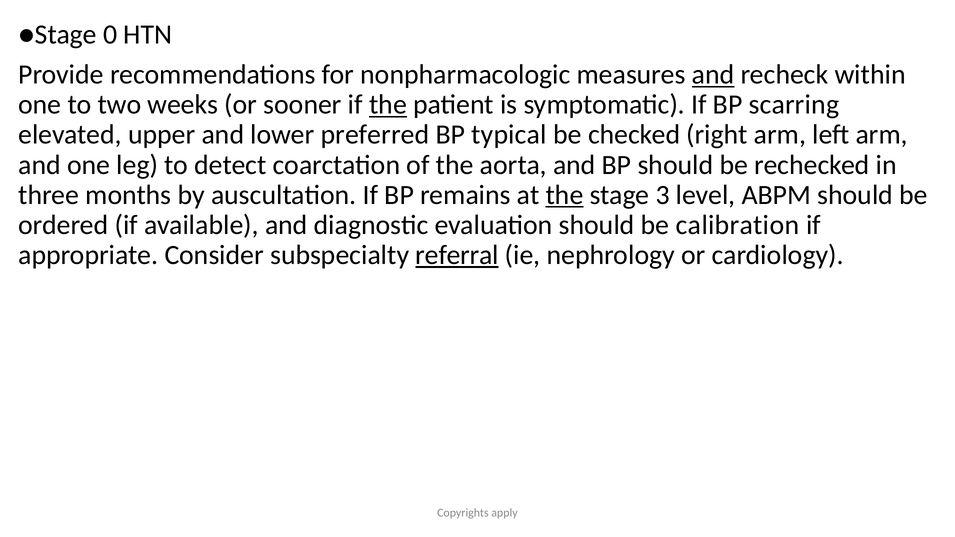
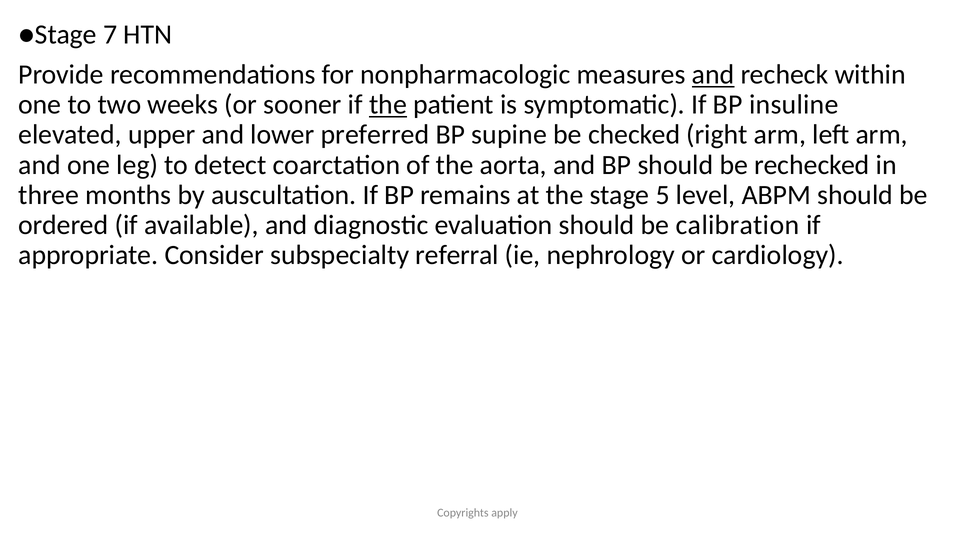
0: 0 -> 7
scarring: scarring -> insuline
typical: typical -> supine
the at (565, 195) underline: present -> none
3: 3 -> 5
referral underline: present -> none
